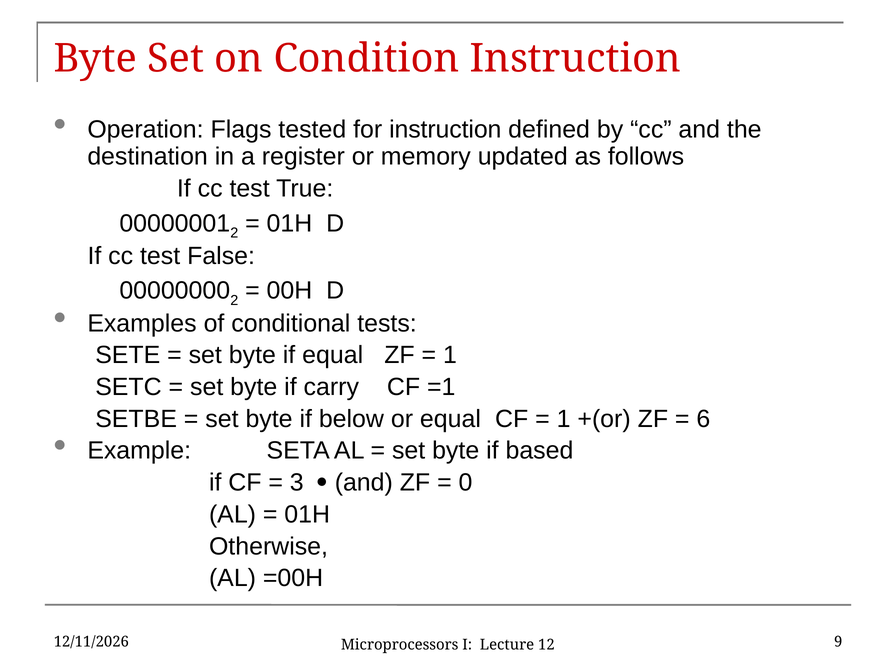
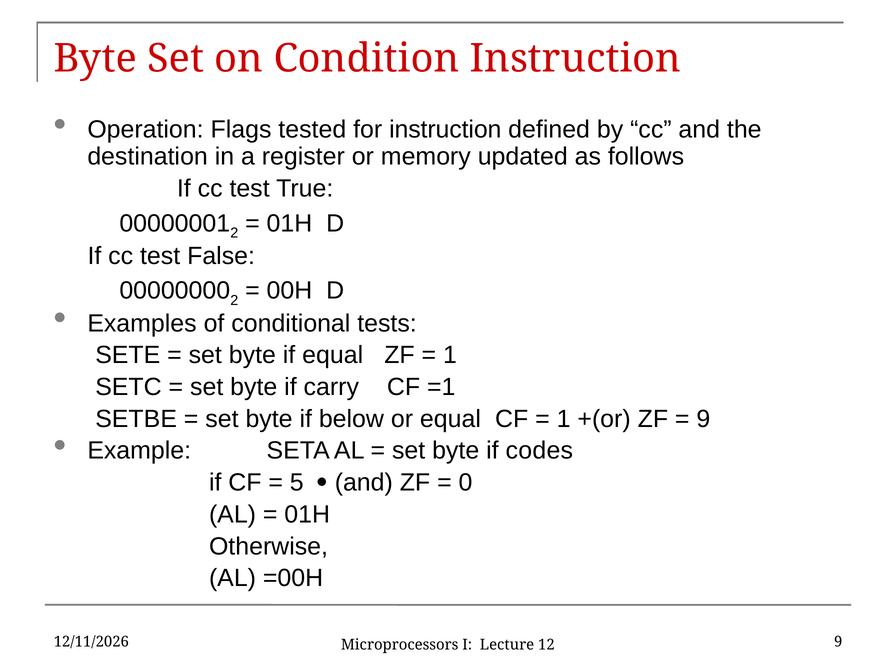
6 at (703, 419): 6 -> 9
based: based -> codes
3: 3 -> 5
